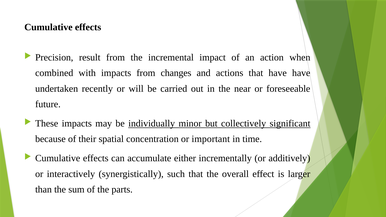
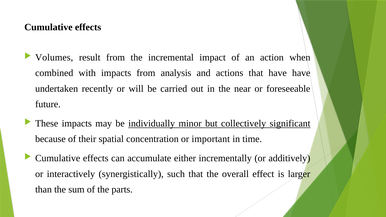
Precision: Precision -> Volumes
changes: changes -> analysis
